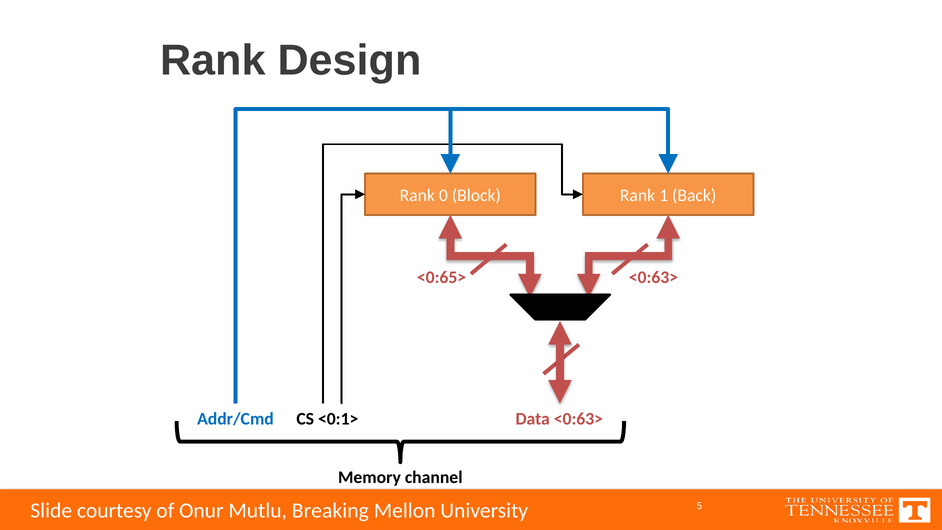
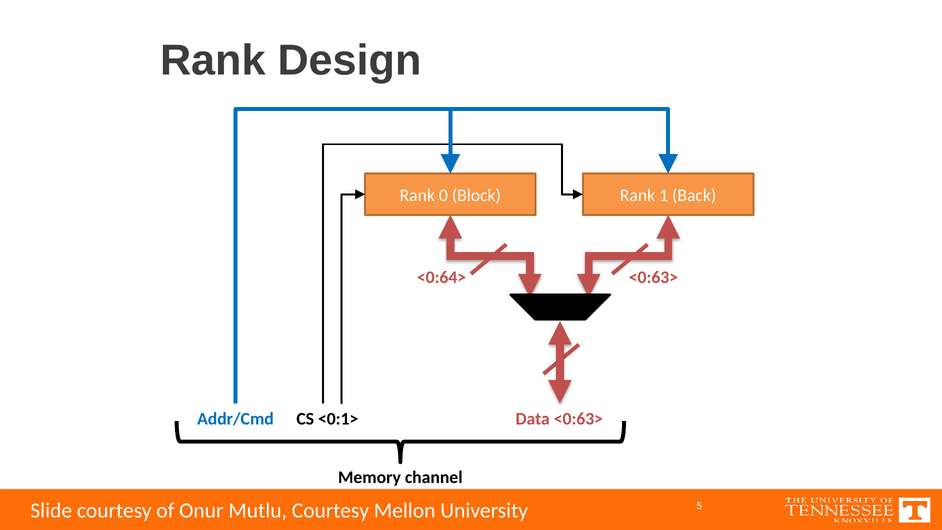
<0:65>: <0:65> -> <0:64>
Mutlu Breaking: Breaking -> Courtesy
